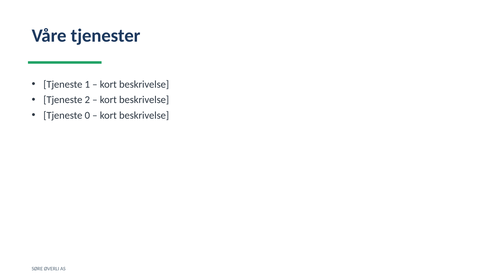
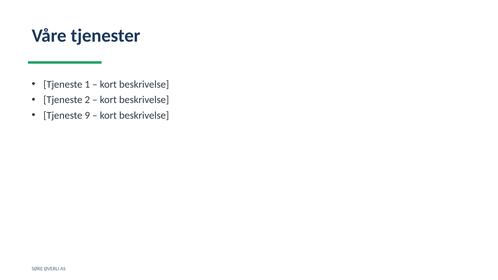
0: 0 -> 9
